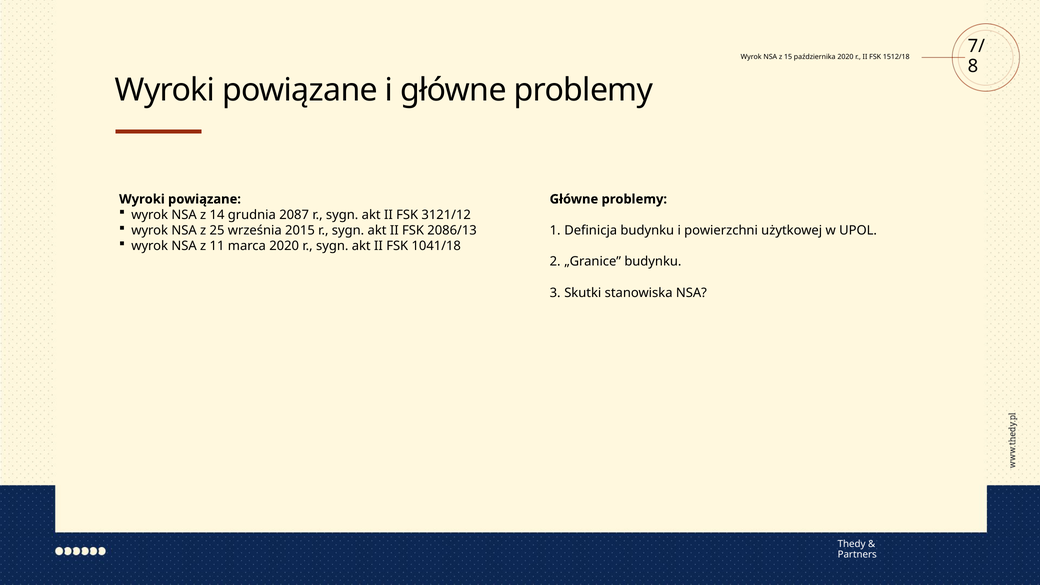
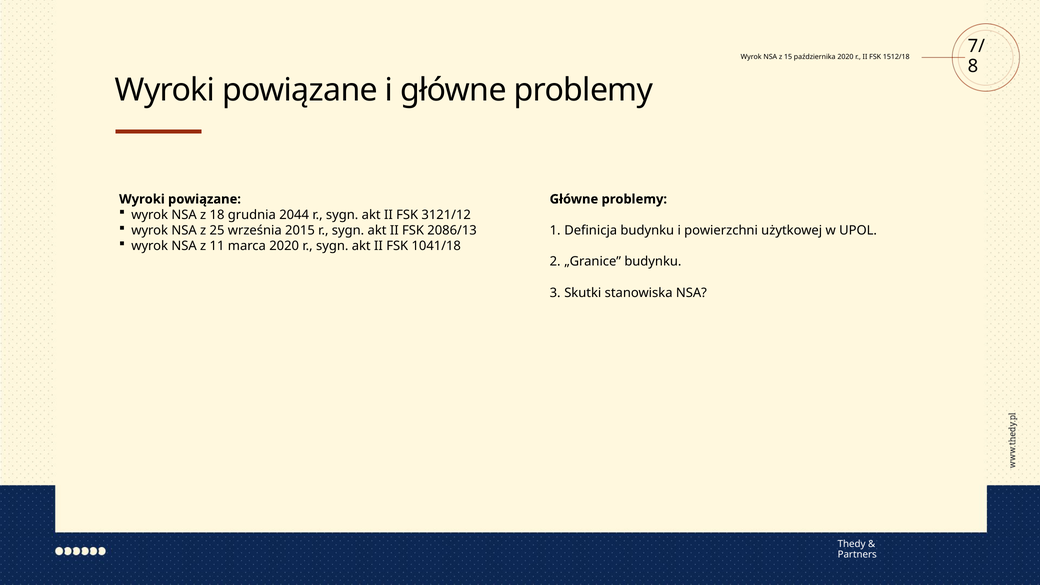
14: 14 -> 18
2087: 2087 -> 2044
